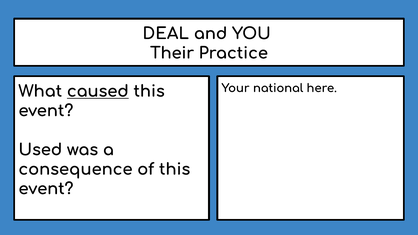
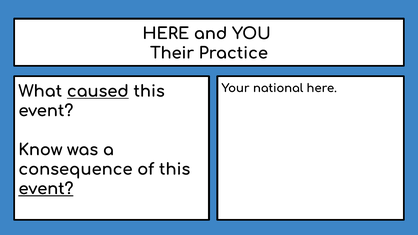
DEAL at (166, 34): DEAL -> HERE
Used: Used -> Know
event at (46, 189) underline: none -> present
